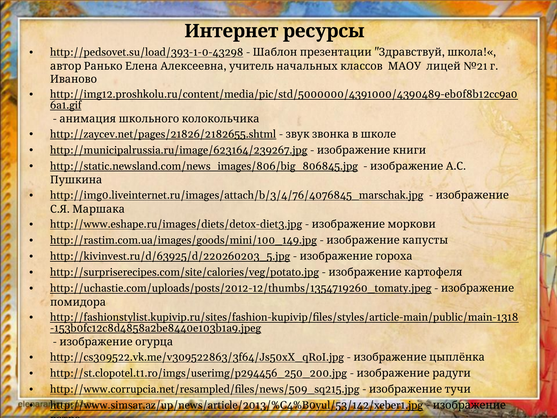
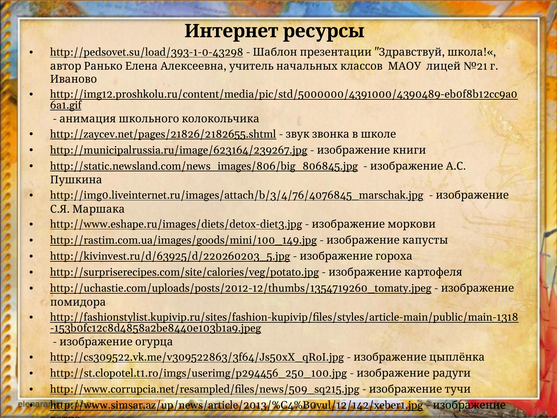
http://st.clopotel.t1.ro/imgs/userimg/p294456_250_200.jpg: http://st.clopotel.t1.ro/imgs/userimg/p294456_250_200.jpg -> http://st.clopotel.t1.ro/imgs/userimg/p294456_250_100.jpg
http://www.simsar.az/up/news/article/2013/%C4%B0yul/53/142/xeber1.jpg: http://www.simsar.az/up/news/article/2013/%C4%B0yul/53/142/xeber1.jpg -> http://www.simsar.az/up/news/article/2013/%C4%B0yul/12/142/xeber1.jpg
